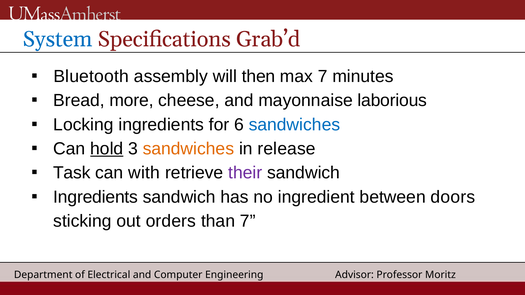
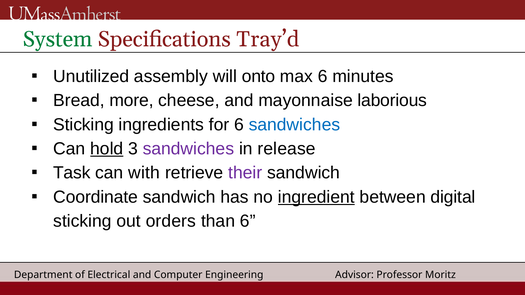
System colour: blue -> green
Grab’d: Grab’d -> Tray’d
Bluetooth: Bluetooth -> Unutilized
then: then -> onto
max 7: 7 -> 6
Locking at (83, 125): Locking -> Sticking
sandwiches at (188, 149) colour: orange -> purple
Ingredients at (96, 197): Ingredients -> Coordinate
ingredient underline: none -> present
doors: doors -> digital
than 7: 7 -> 6
